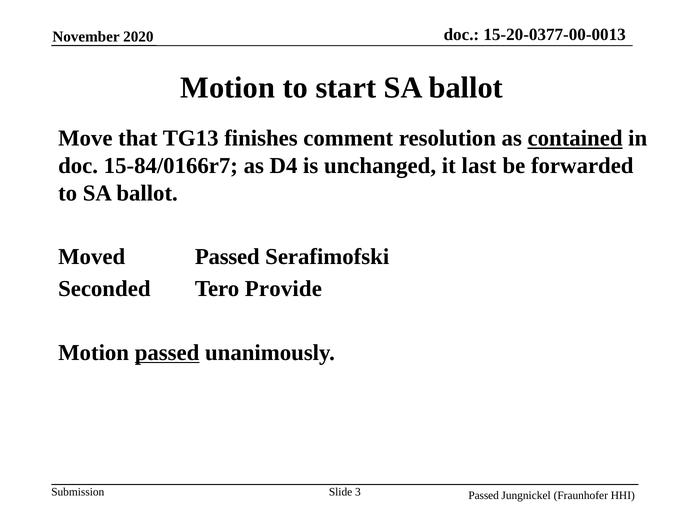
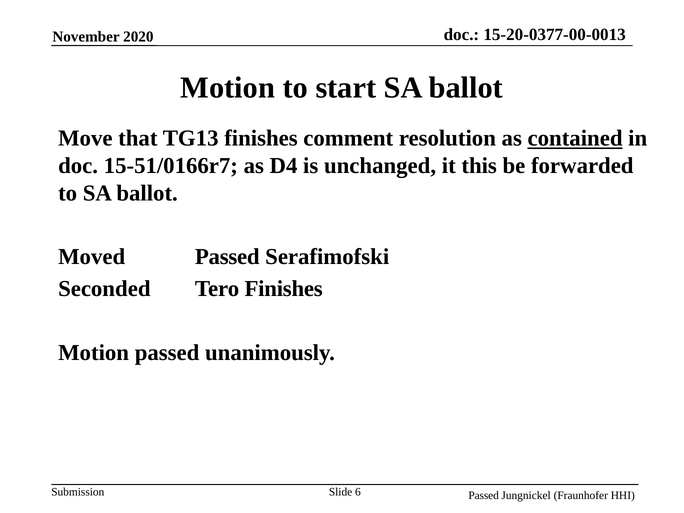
15-84/0166r7: 15-84/0166r7 -> 15-51/0166r7
last: last -> this
Tero Provide: Provide -> Finishes
passed at (167, 353) underline: present -> none
3: 3 -> 6
